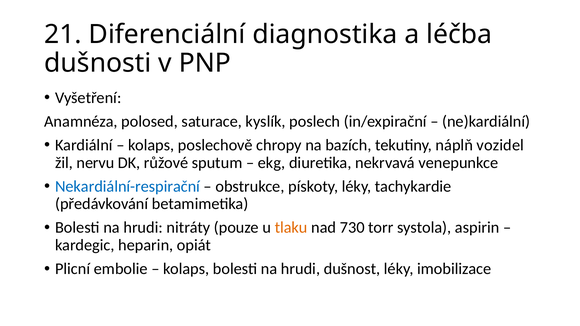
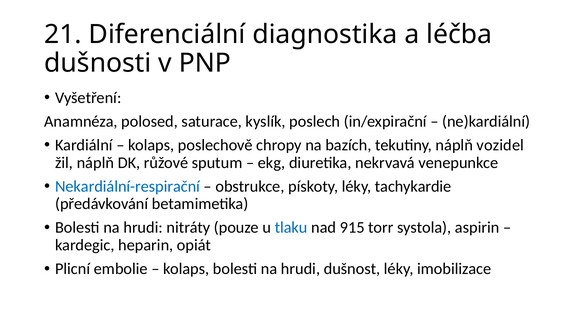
žil nervu: nervu -> náplň
tlaku colour: orange -> blue
730: 730 -> 915
